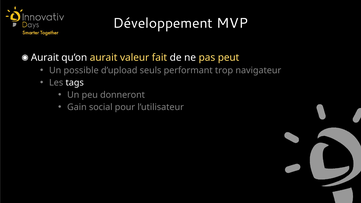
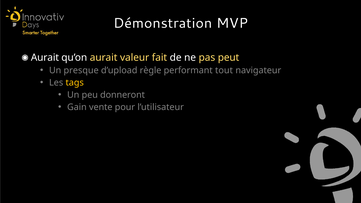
Développement: Développement -> Démonstration
possible: possible -> presque
seuls: seuls -> règle
trop: trop -> tout
tags colour: white -> yellow
social: social -> vente
